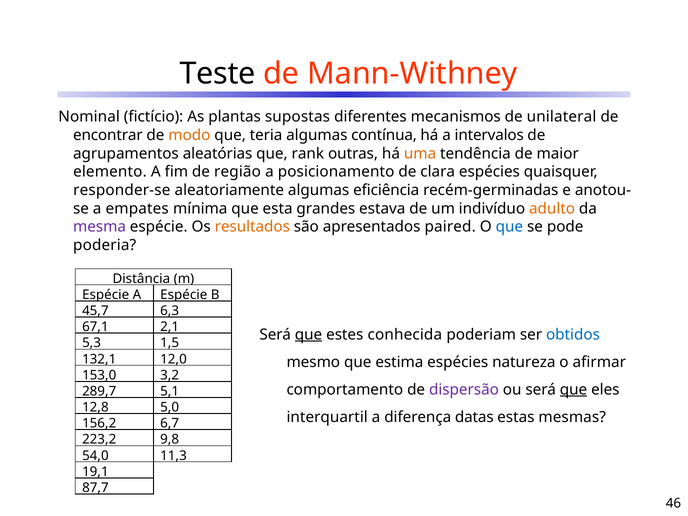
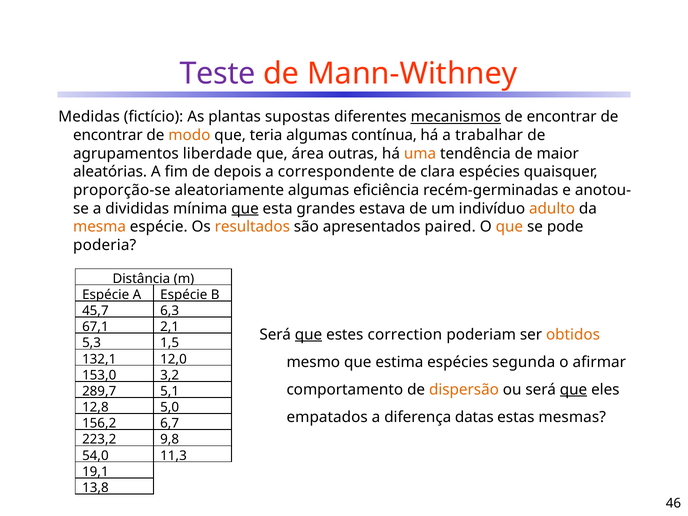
Teste colour: black -> purple
Nominal: Nominal -> Medidas
mecanismos underline: none -> present
unilateral at (561, 117): unilateral -> encontrar
intervalos: intervalos -> trabalhar
aleatórias: aleatórias -> liberdade
rank: rank -> área
elemento: elemento -> aleatórias
região: região -> depois
posicionamento: posicionamento -> correspondente
responder-se: responder-se -> proporção-se
empates: empates -> divididas
que at (245, 208) underline: none -> present
mesma colour: purple -> orange
que at (509, 227) colour: blue -> orange
conhecida: conhecida -> correction
obtidos colour: blue -> orange
natureza: natureza -> segunda
dispersão colour: purple -> orange
interquartil: interquartil -> empatados
87,7: 87,7 -> 13,8
